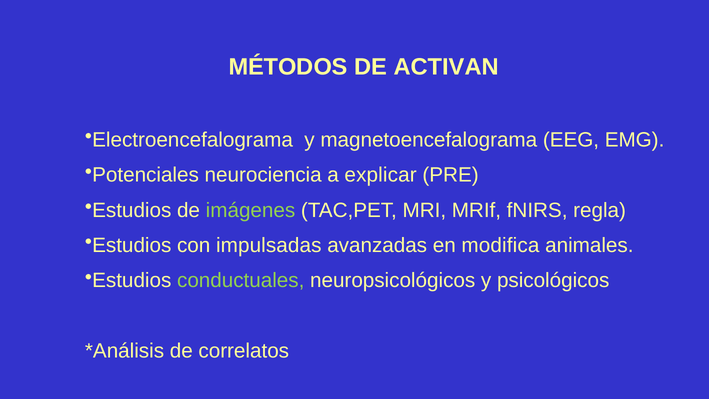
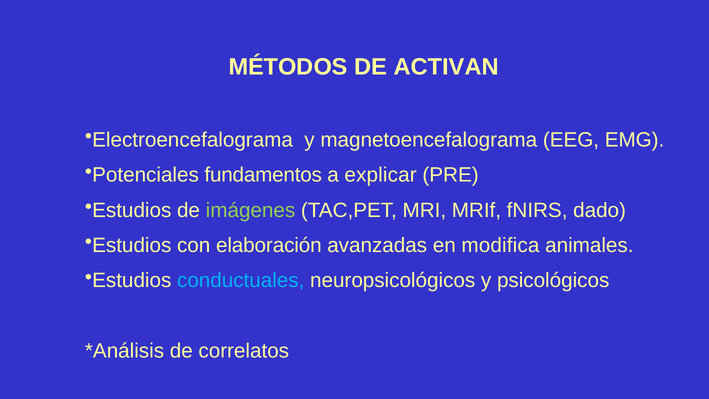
neurociencia: neurociencia -> fundamentos
regla: regla -> dado
impulsadas: impulsadas -> elaboración
conductuales colour: light green -> light blue
